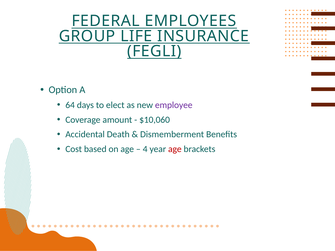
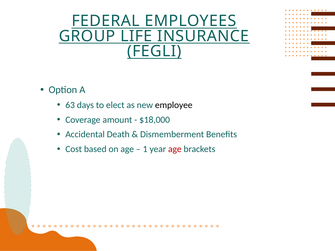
64: 64 -> 63
employee colour: purple -> black
$10,060: $10,060 -> $18,000
4: 4 -> 1
